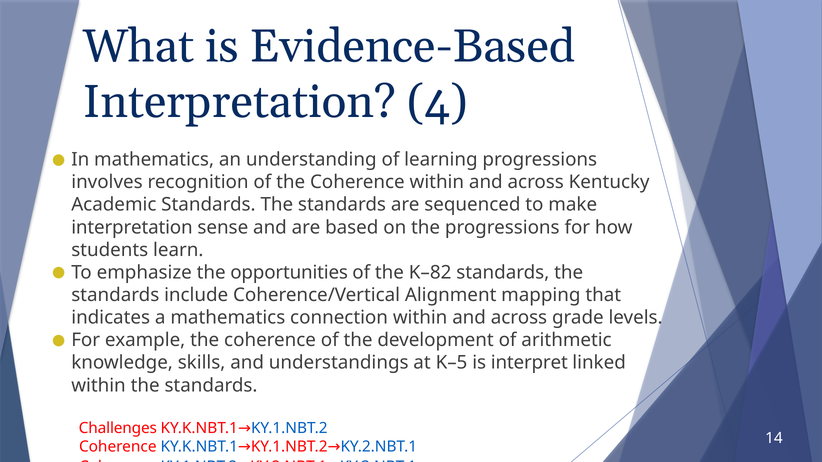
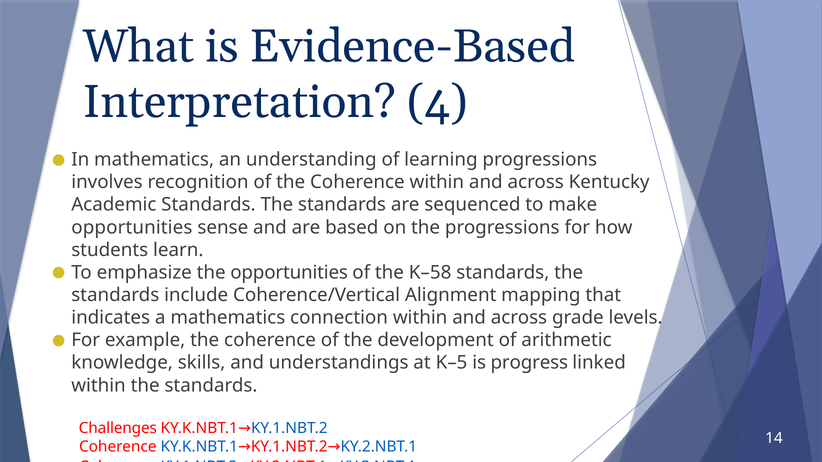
interpretation at (132, 227): interpretation -> opportunities
K–82: K–82 -> K–58
interpret: interpret -> progress
